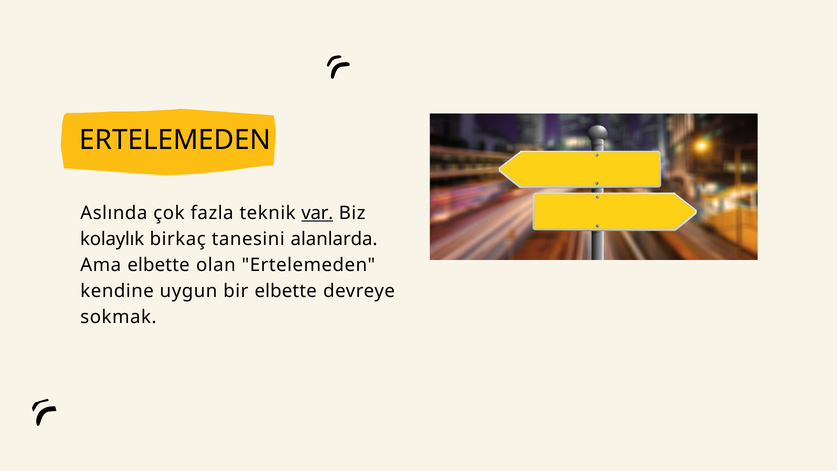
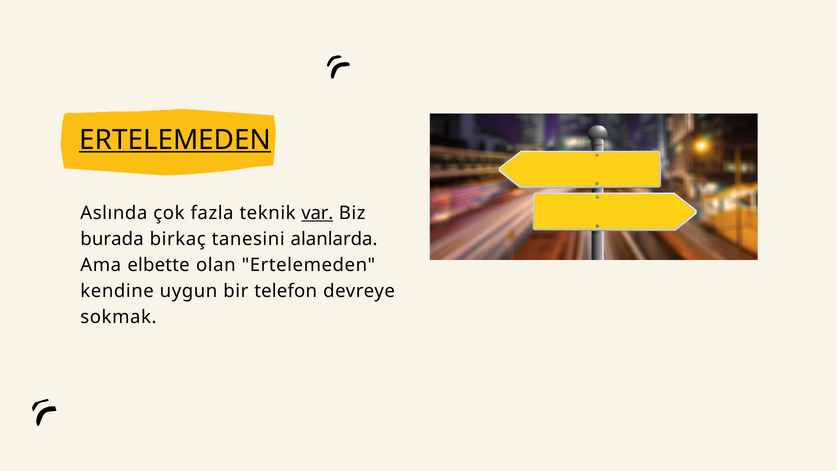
ERTELEMEDEN at (175, 140) underline: none -> present
kolaylık: kolaylık -> burada
bir elbette: elbette -> telefon
